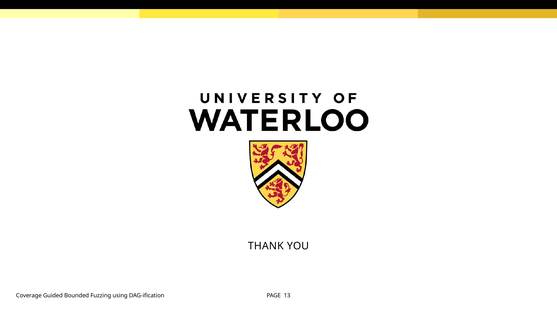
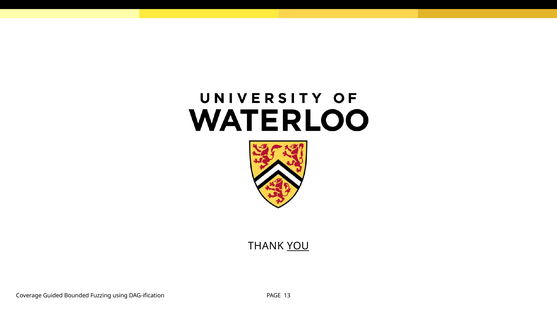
YOU underline: none -> present
